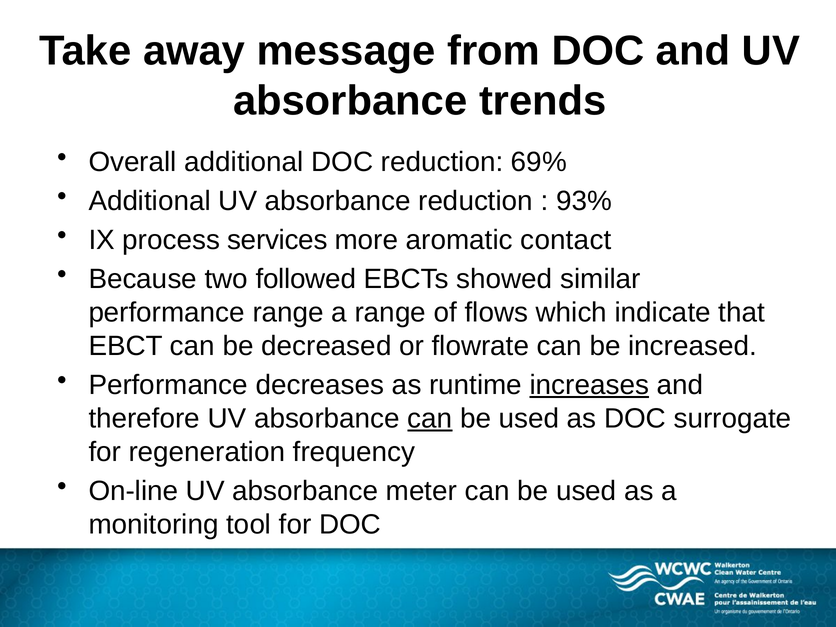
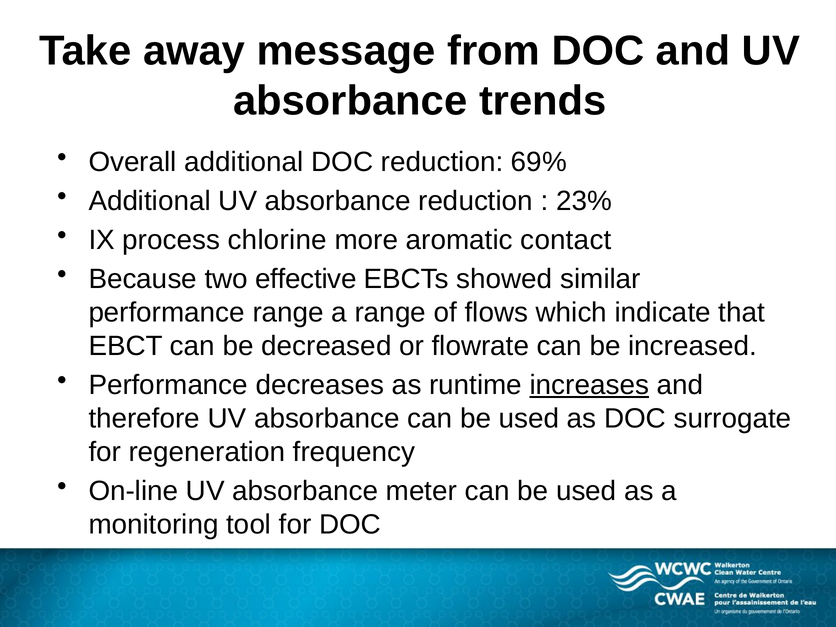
93%: 93% -> 23%
services: services -> chlorine
followed: followed -> effective
can at (430, 419) underline: present -> none
